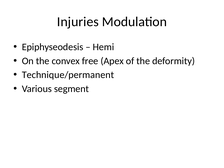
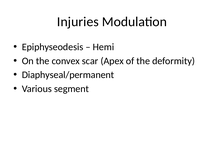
free: free -> scar
Technique/permanent: Technique/permanent -> Diaphyseal/permanent
